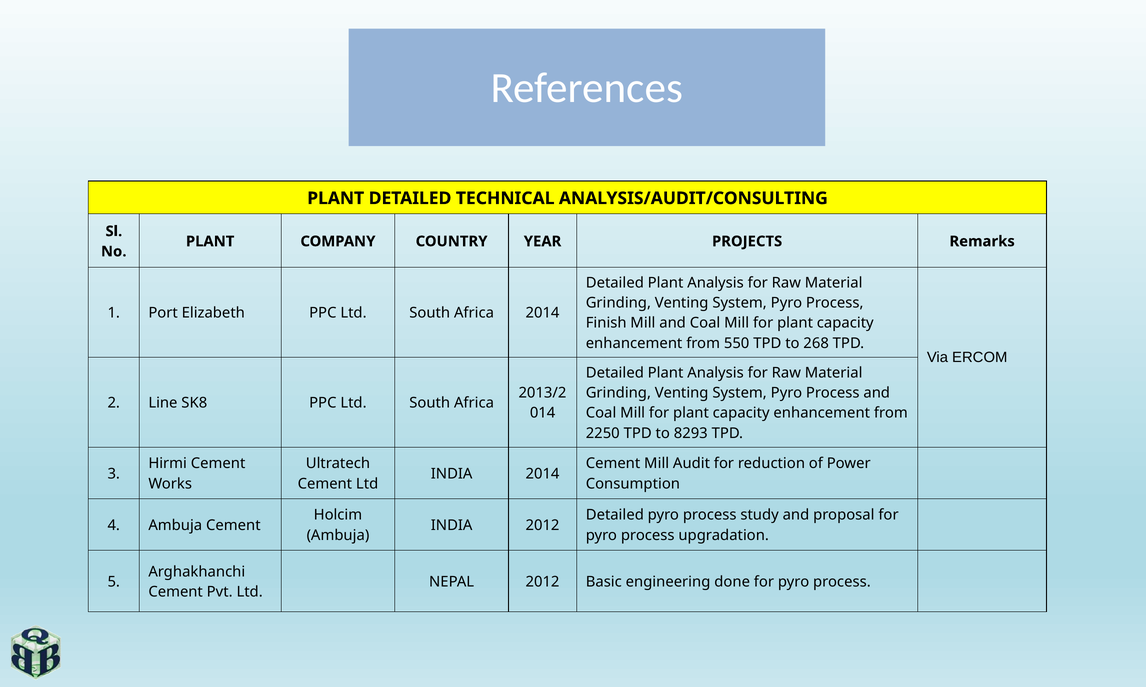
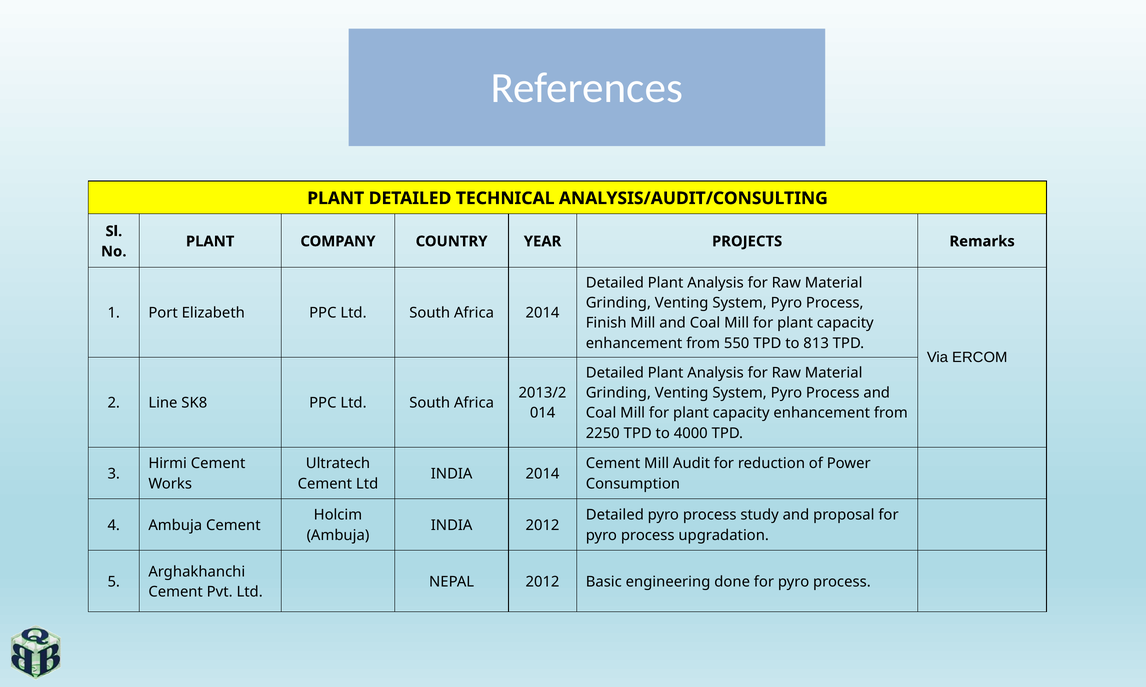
268: 268 -> 813
8293: 8293 -> 4000
